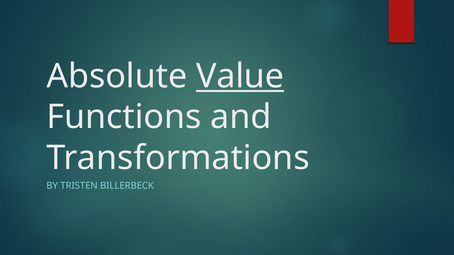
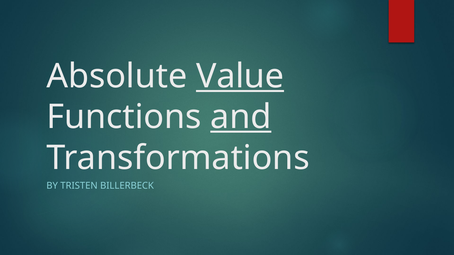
and underline: none -> present
